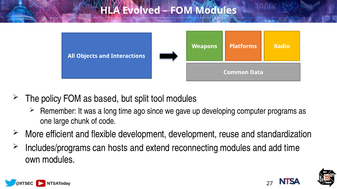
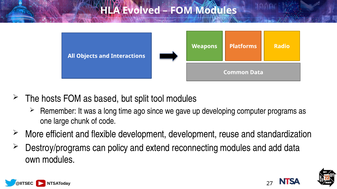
policy: policy -> hosts
Includes/programs: Includes/programs -> Destroy/programs
hosts: hosts -> policy
add time: time -> data
